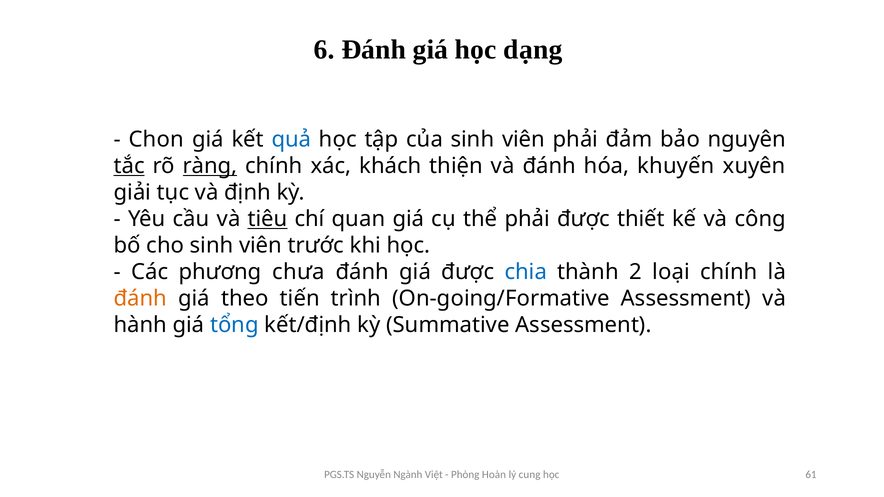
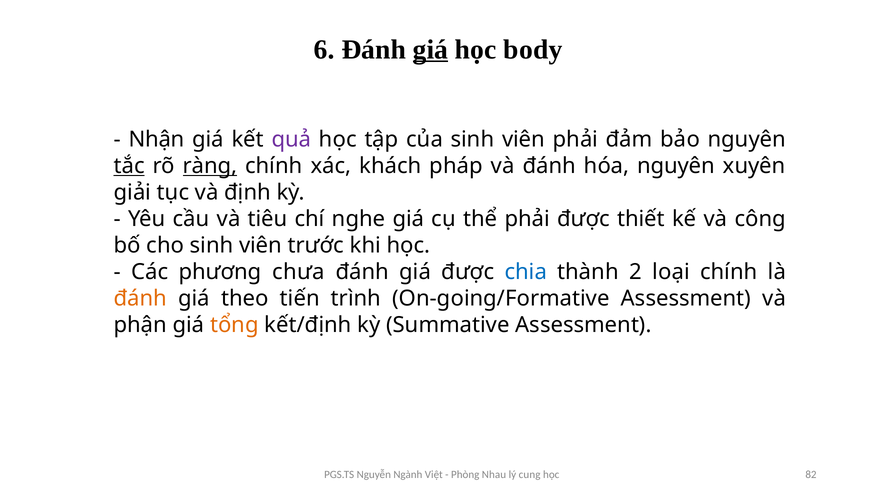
giá at (430, 50) underline: none -> present
dạng: dạng -> body
Chọn: Chọn -> Nhận
quả colour: blue -> purple
thiện: thiện -> pháp
hóa khuyến: khuyến -> nguyên
tiêu underline: present -> none
quan: quan -> nghe
hành: hành -> phận
tổng colour: blue -> orange
Hoàn: Hoàn -> Nhau
61: 61 -> 82
